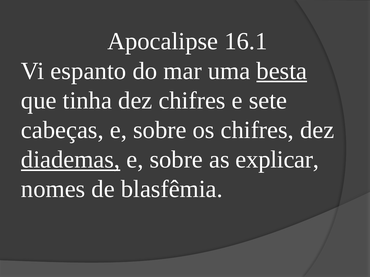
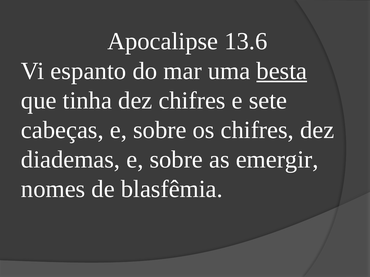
16.1: 16.1 -> 13.6
diademas underline: present -> none
explicar: explicar -> emergir
